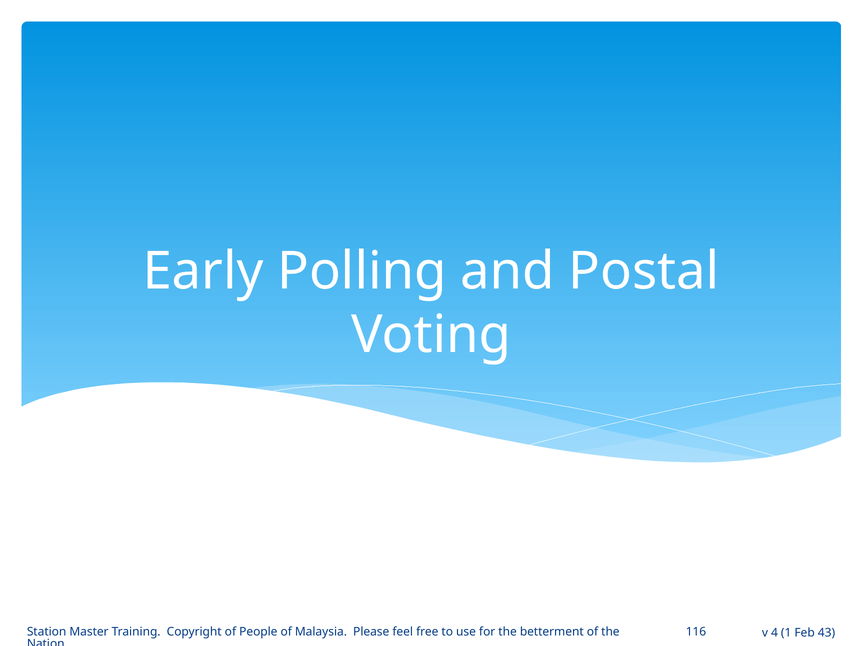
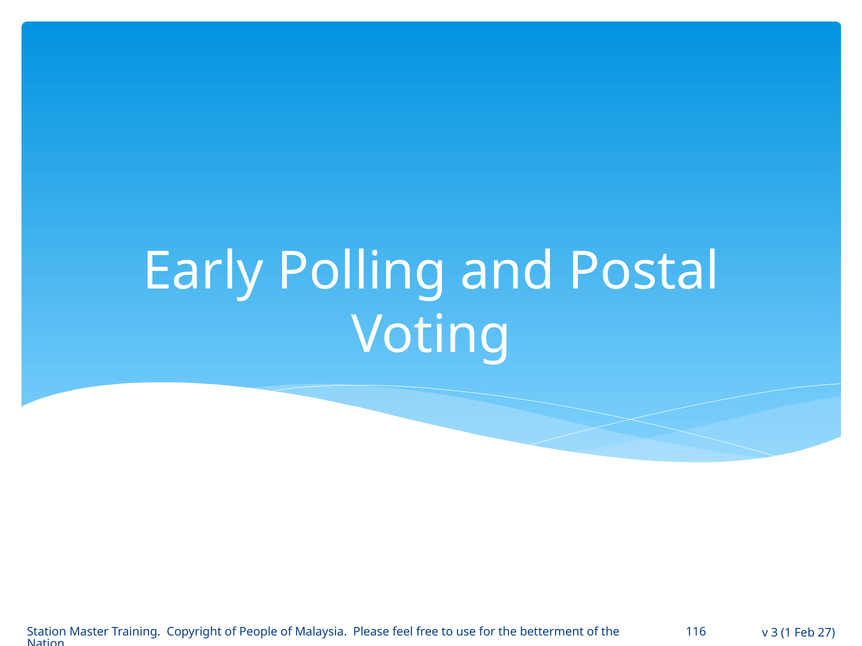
4: 4 -> 3
43: 43 -> 27
